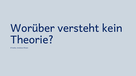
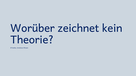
versteht: versteht -> zeichnet
